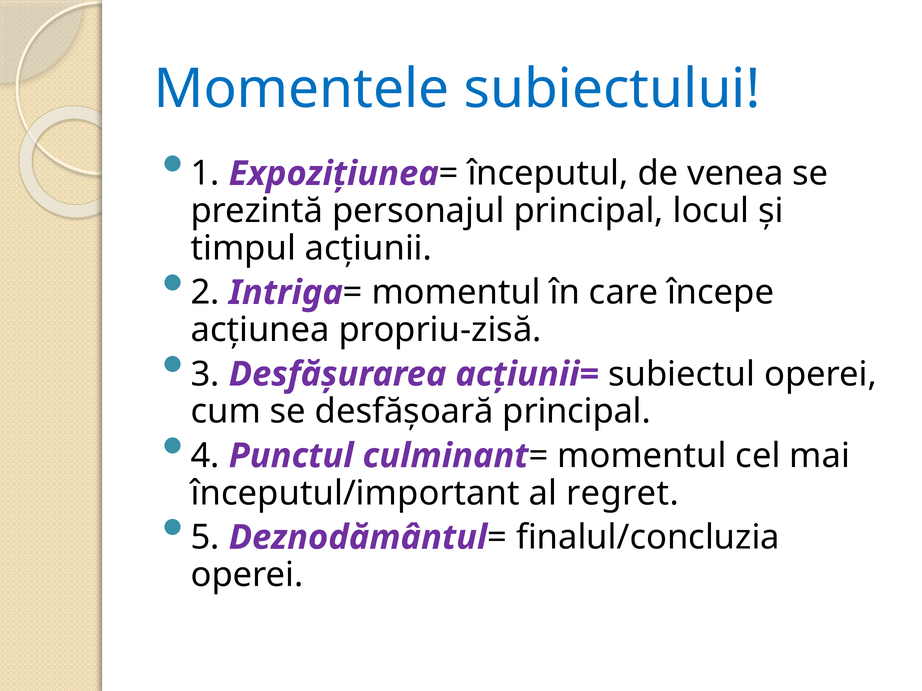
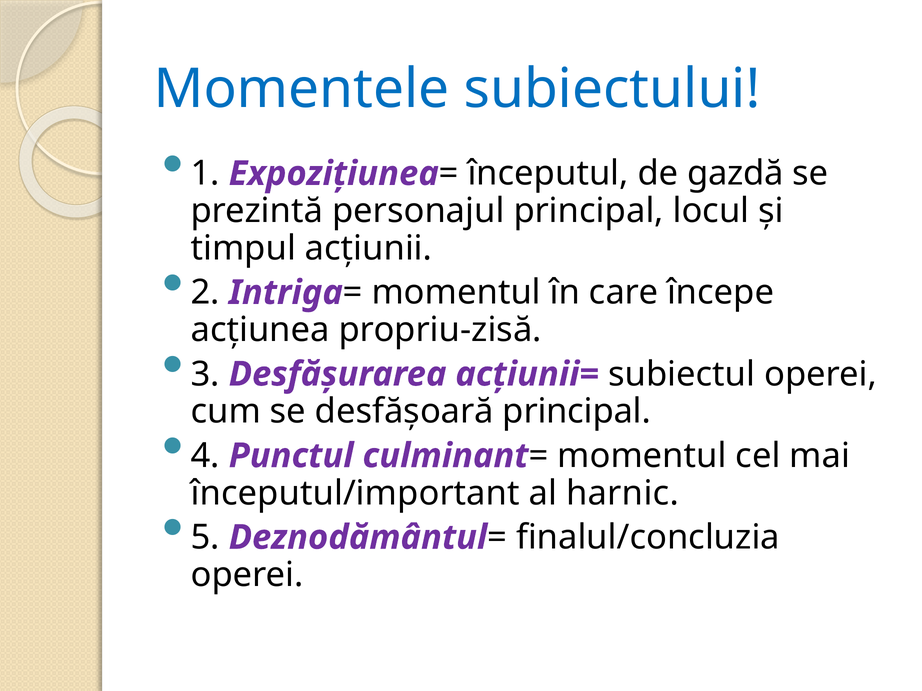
venea: venea -> gazdă
regret: regret -> harnic
